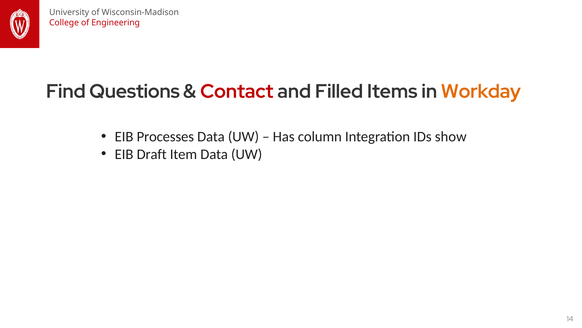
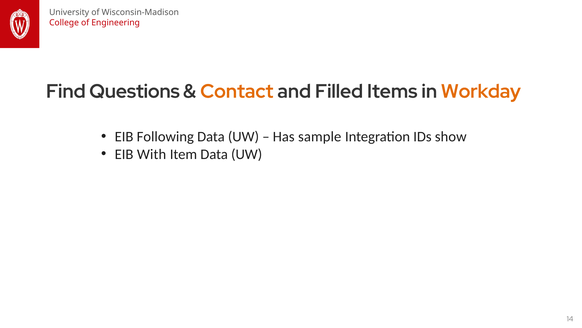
Contact colour: red -> orange
Processes: Processes -> Following
column: column -> sample
Draft: Draft -> With
